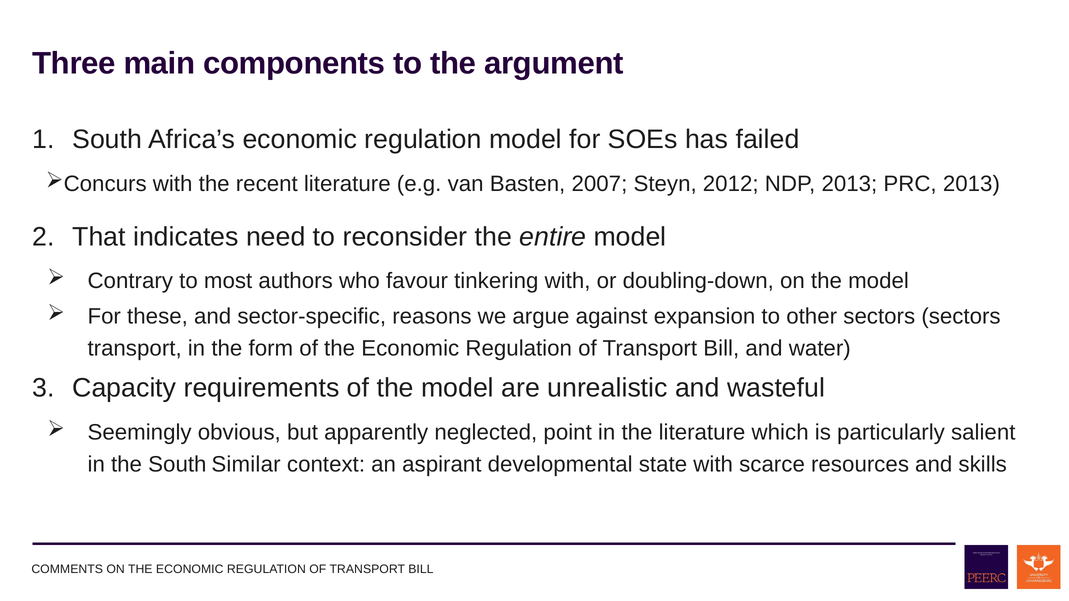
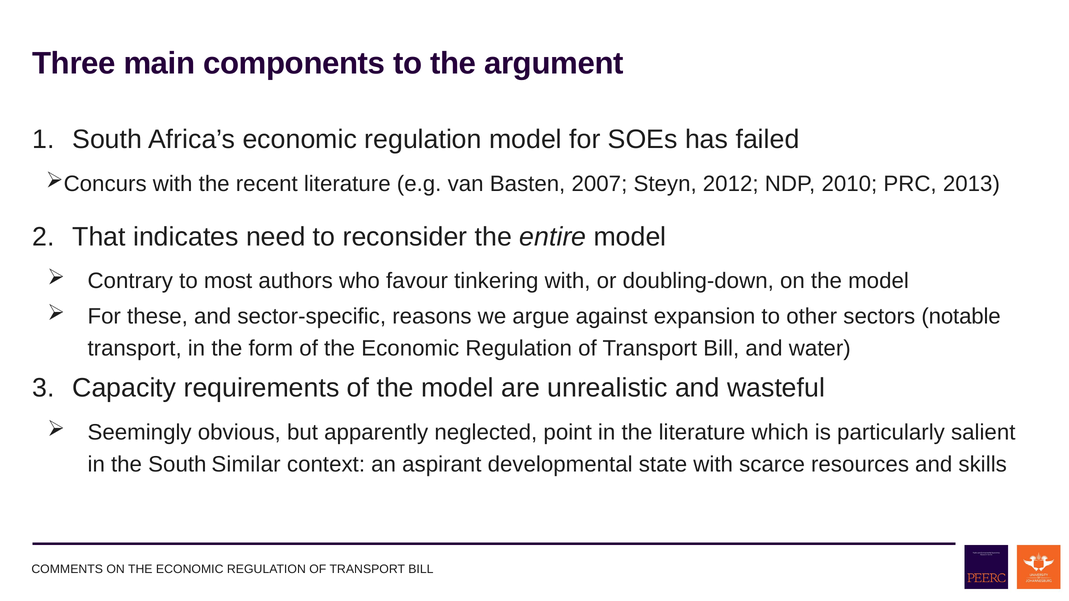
NDP 2013: 2013 -> 2010
sectors sectors: sectors -> notable
